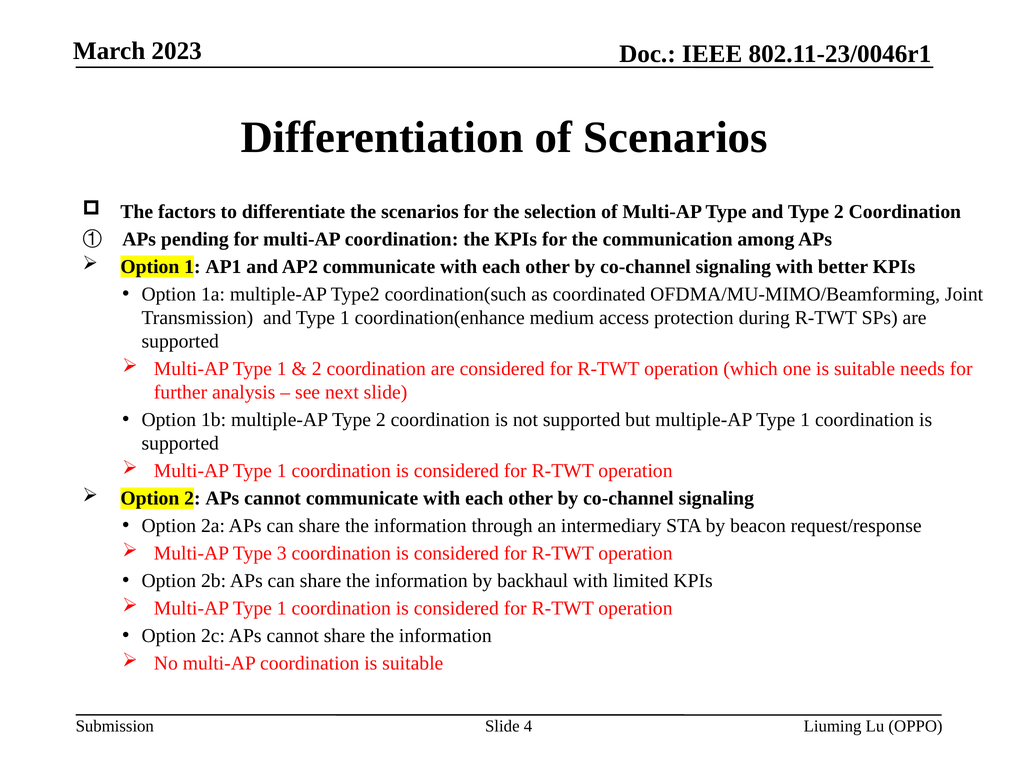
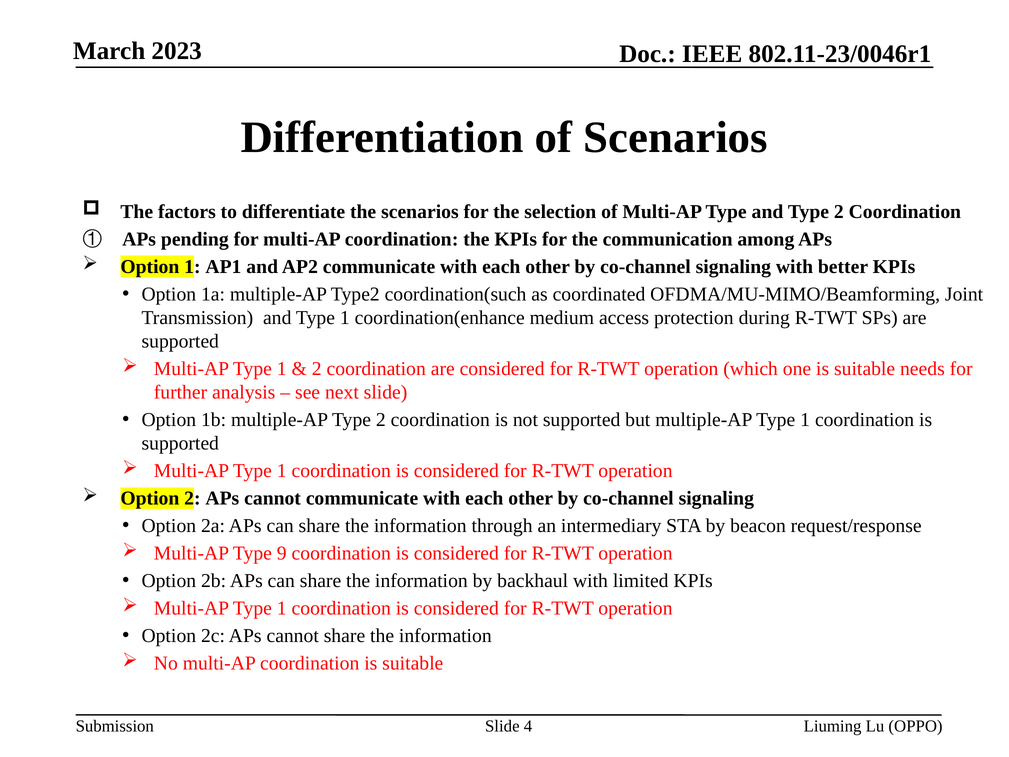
3: 3 -> 9
